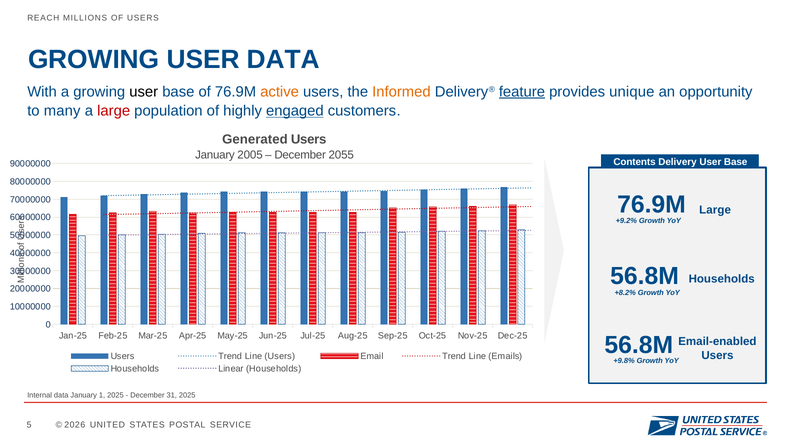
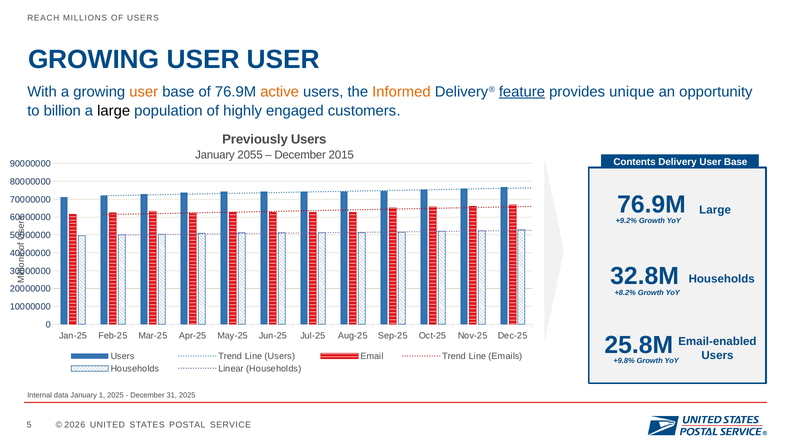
USER DATA: DATA -> USER
user at (144, 92) colour: black -> orange
many: many -> billion
large at (114, 111) colour: red -> black
engaged underline: present -> none
Generated: Generated -> Previously
2005: 2005 -> 2055
2055: 2055 -> 2015
56.8M at (645, 276): 56.8M -> 32.8M
56.8M at (639, 345): 56.8M -> 25.8M
